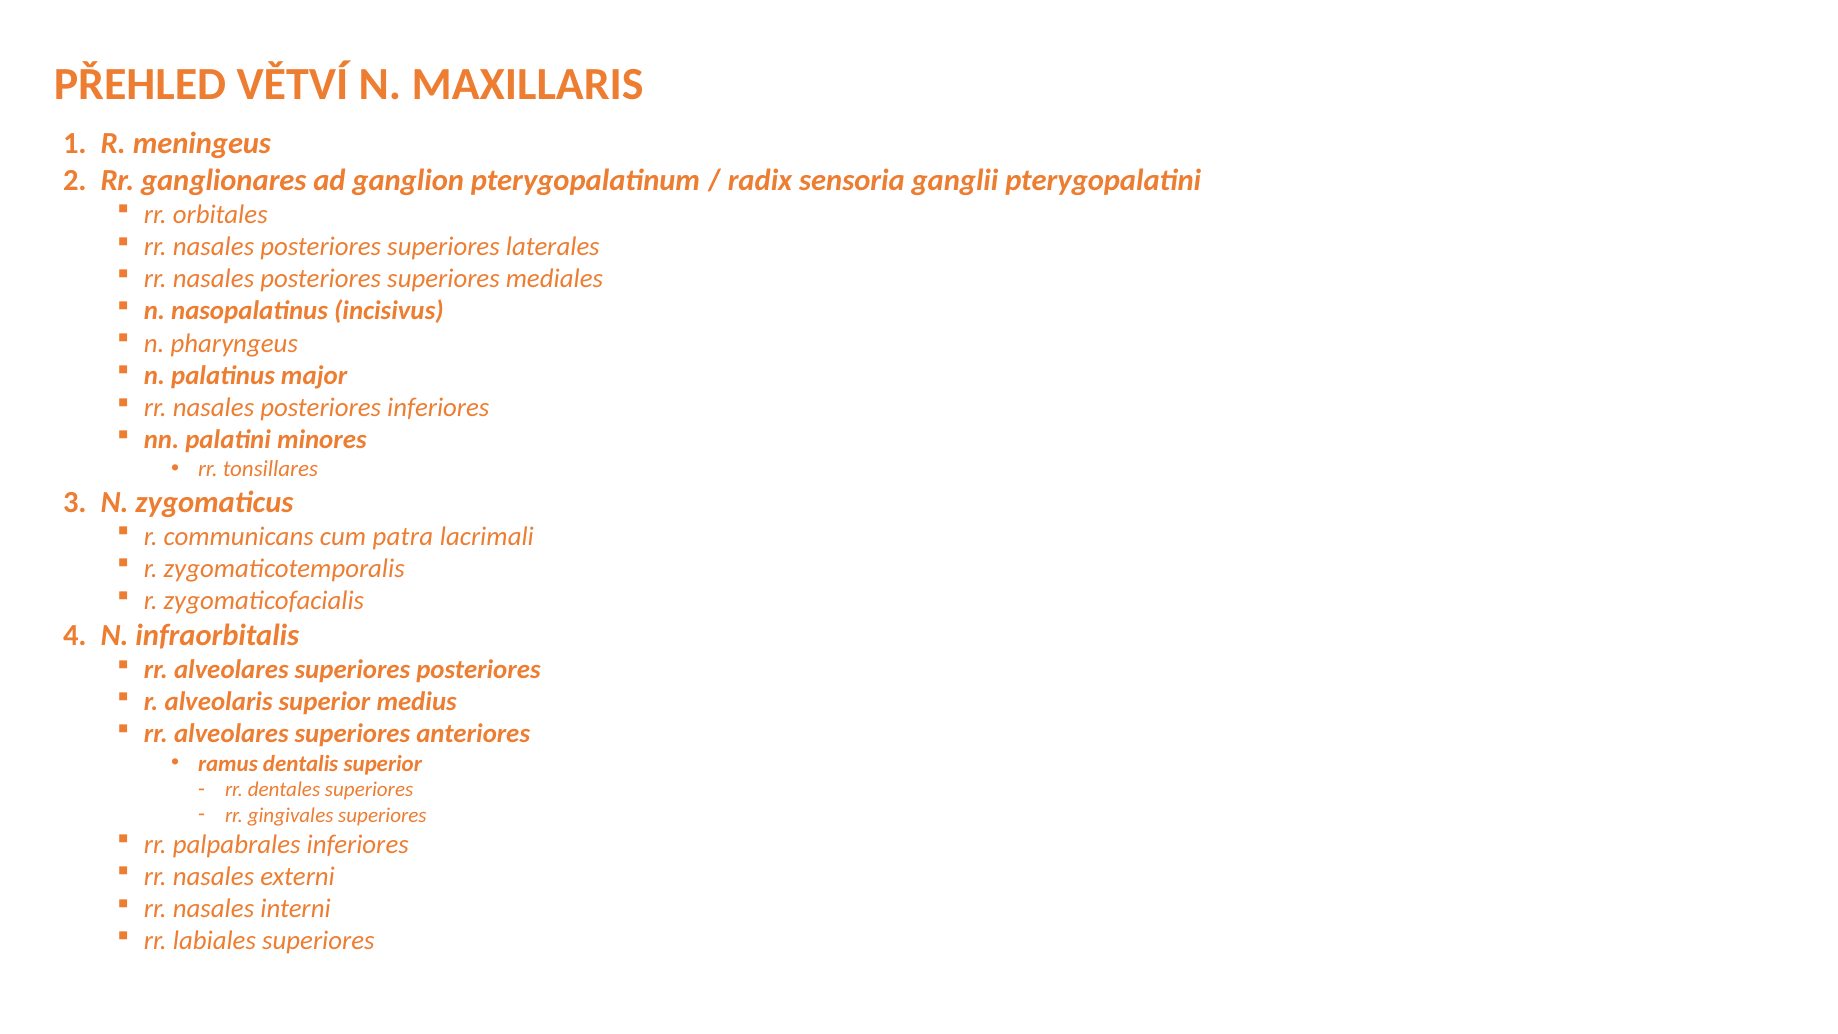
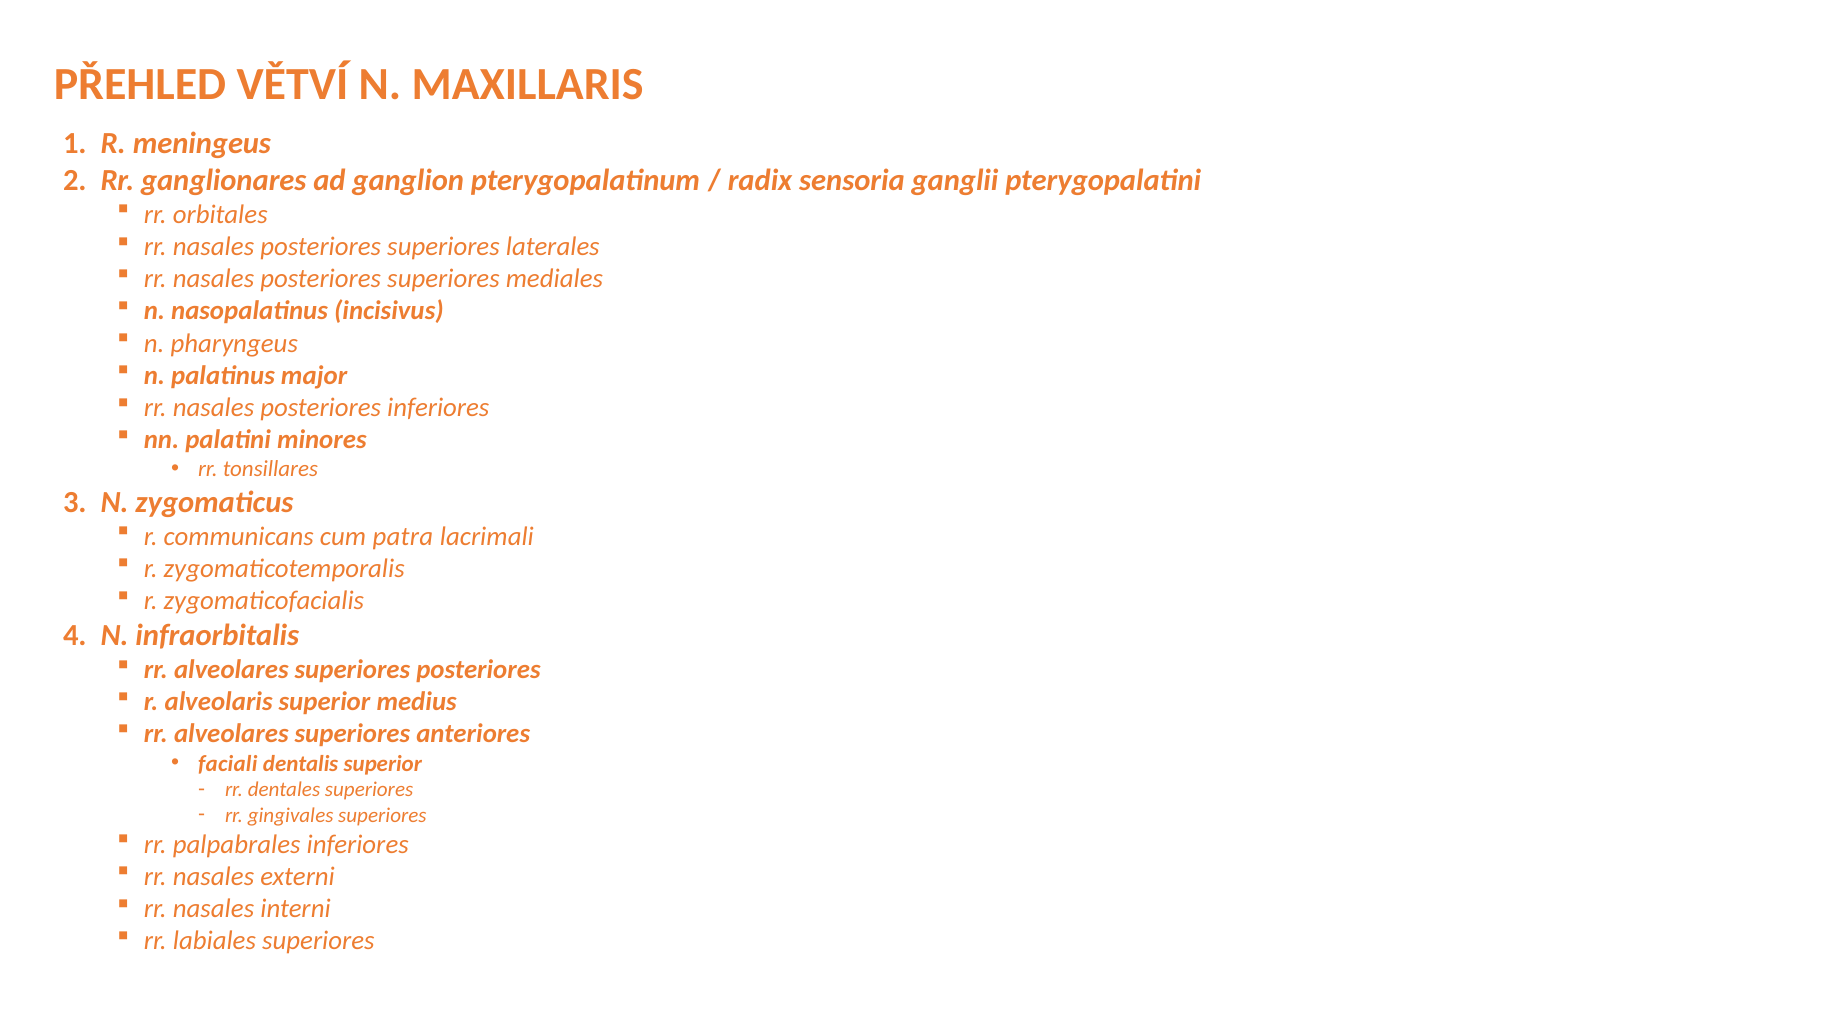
ramus: ramus -> faciali
